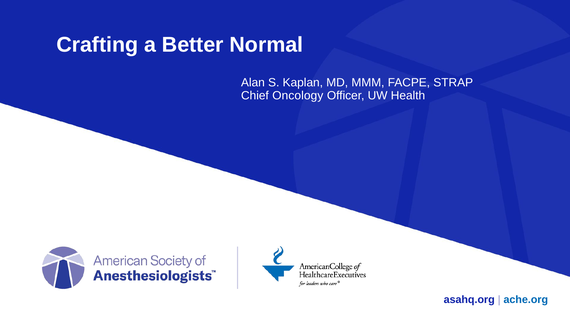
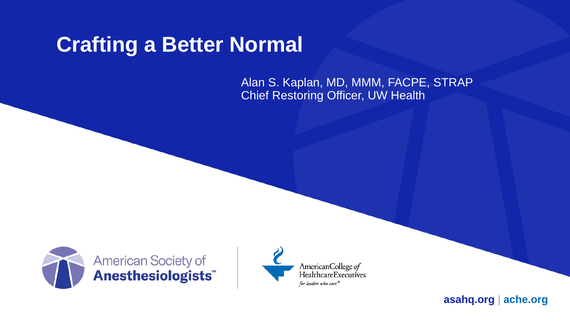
Oncology: Oncology -> Restoring
